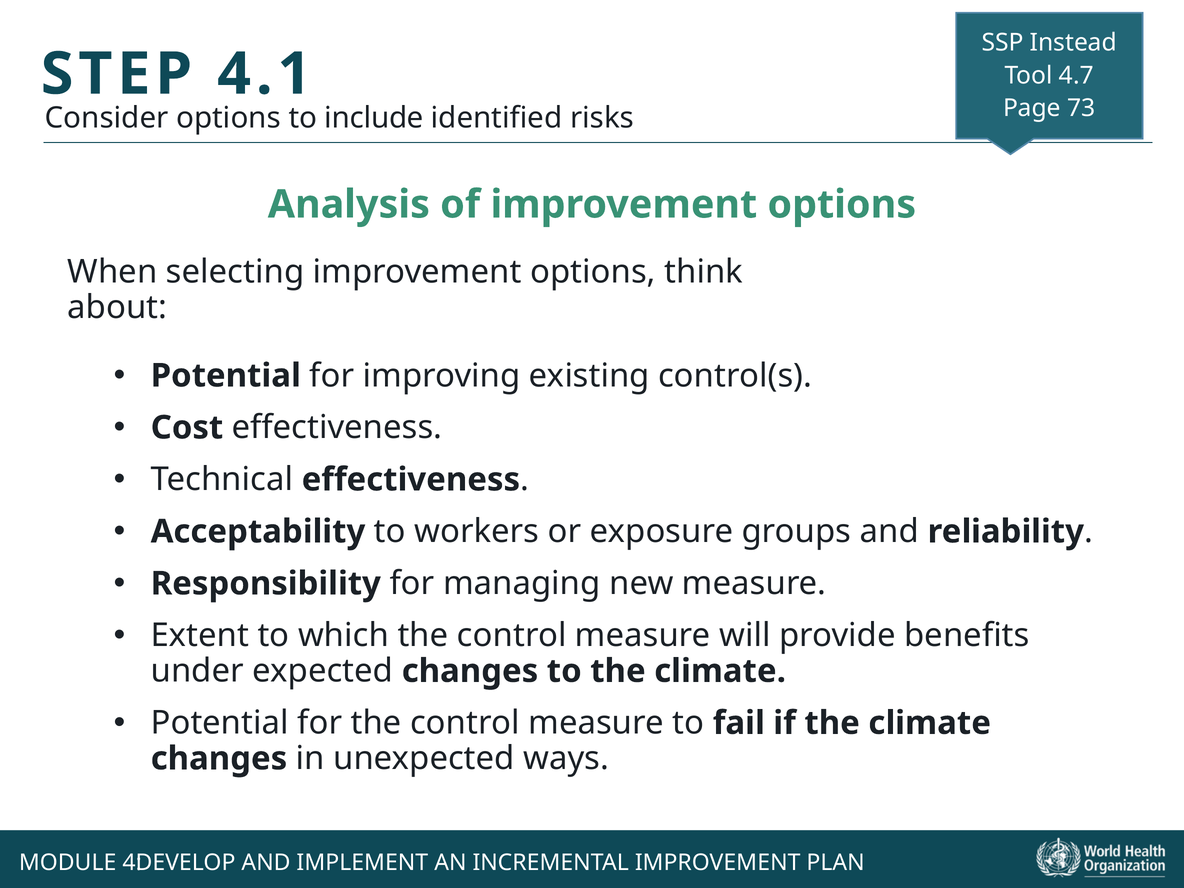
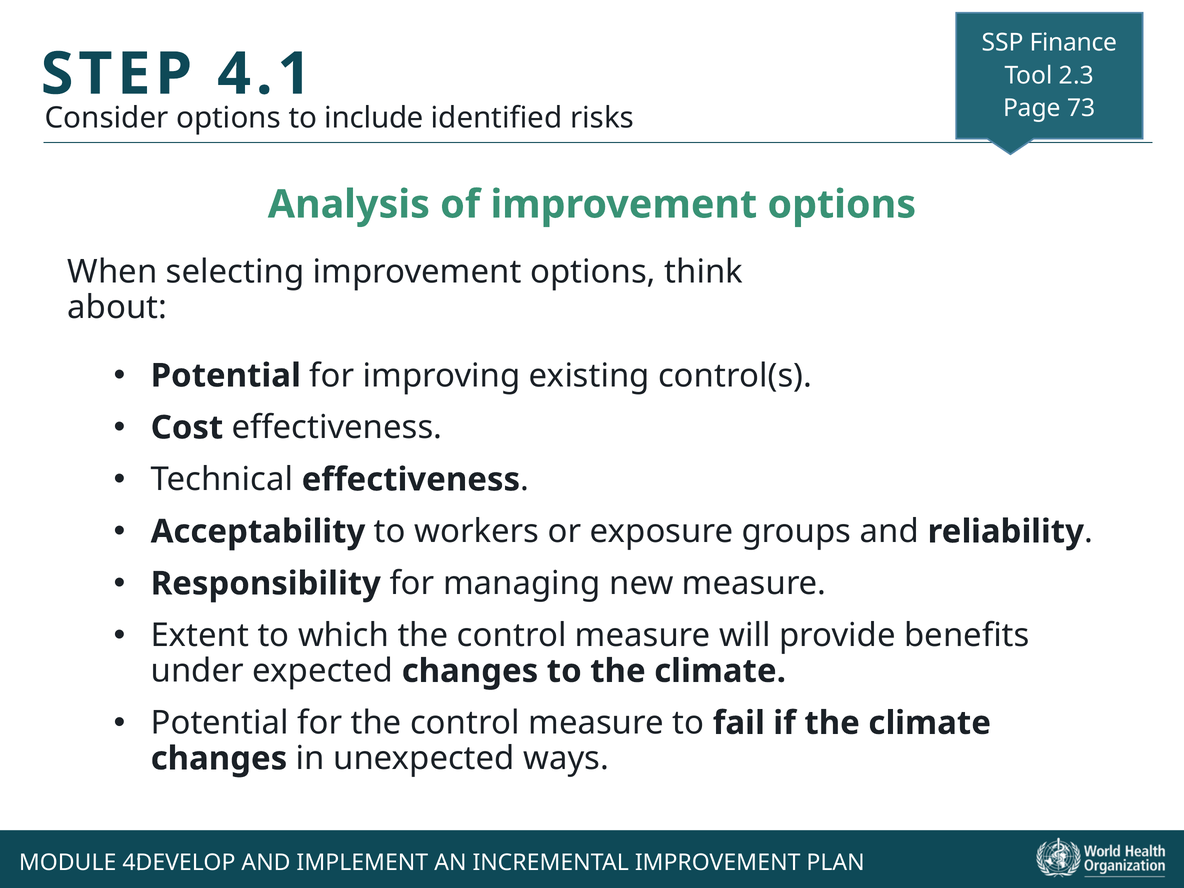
Instead: Instead -> Finance
4.7: 4.7 -> 2.3
